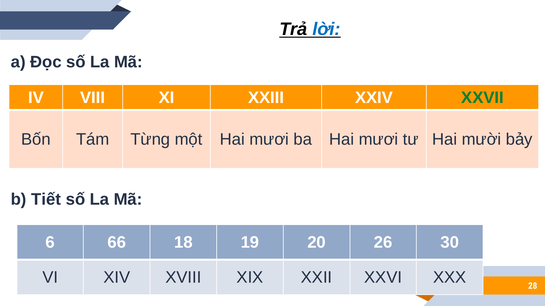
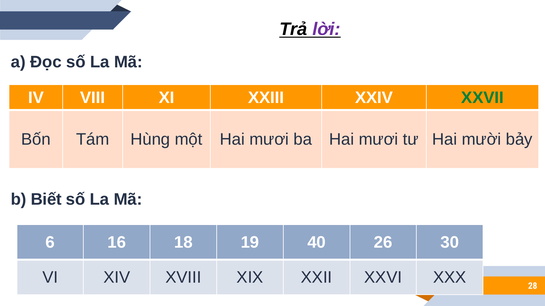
lời colour: blue -> purple
Từng: Từng -> Hùng
Tiết: Tiết -> Biết
66: 66 -> 16
20: 20 -> 40
